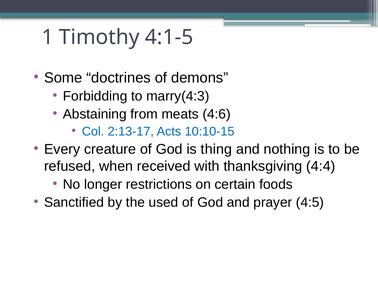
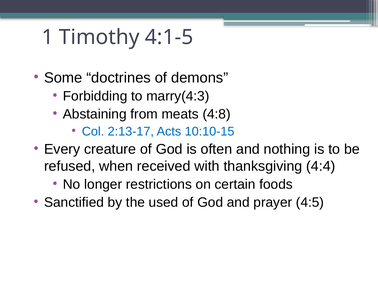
4:6: 4:6 -> 4:8
thing: thing -> often
